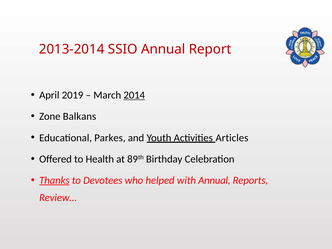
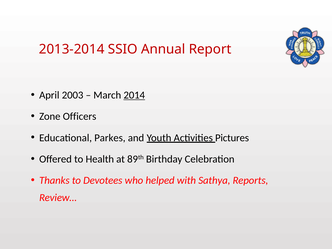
2019: 2019 -> 2003
Balkans: Balkans -> Officers
Articles: Articles -> Pictures
Thanks underline: present -> none
with Annual: Annual -> Sathya
